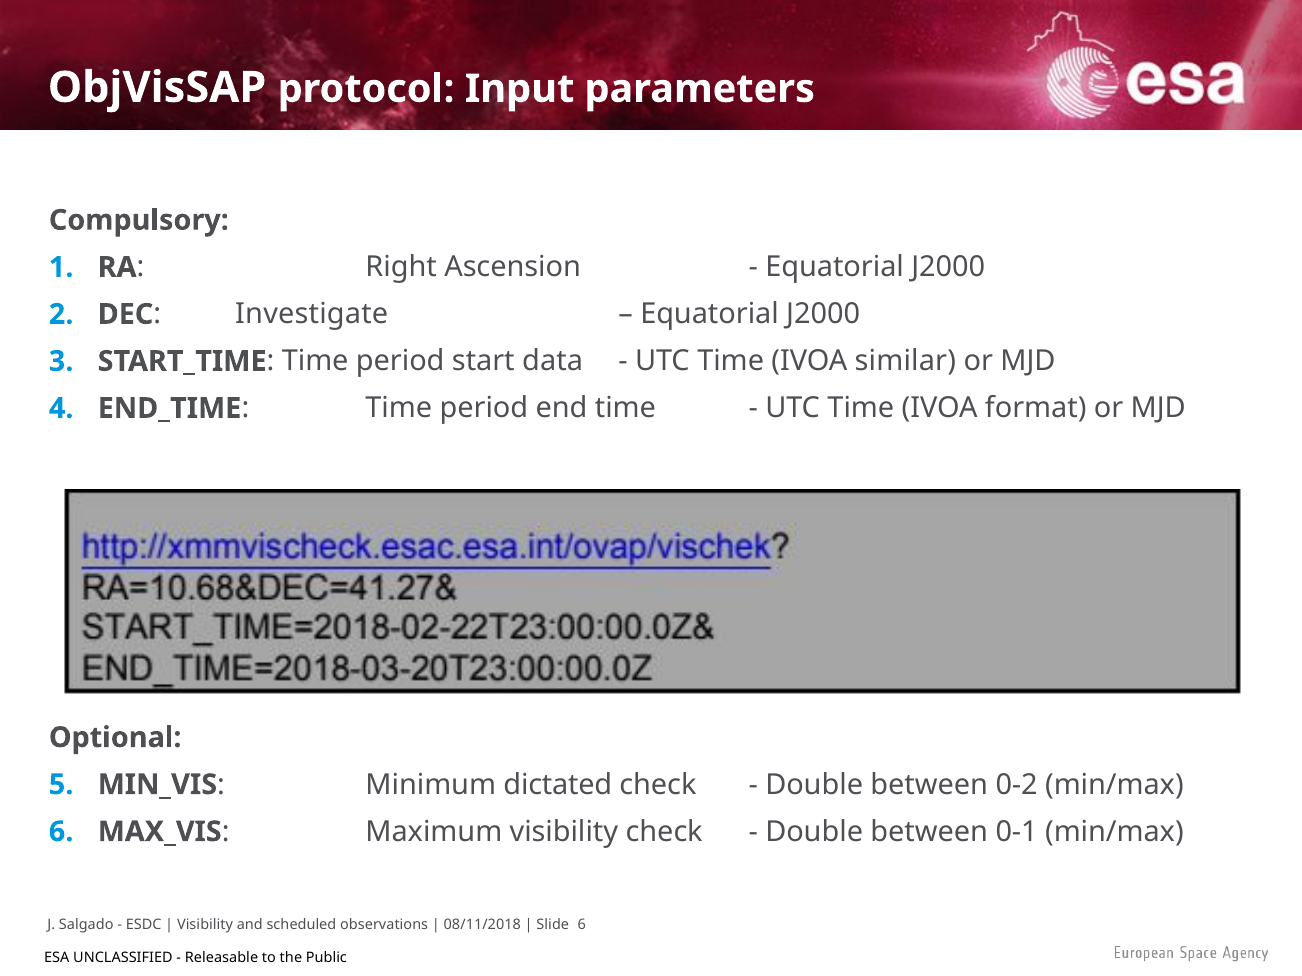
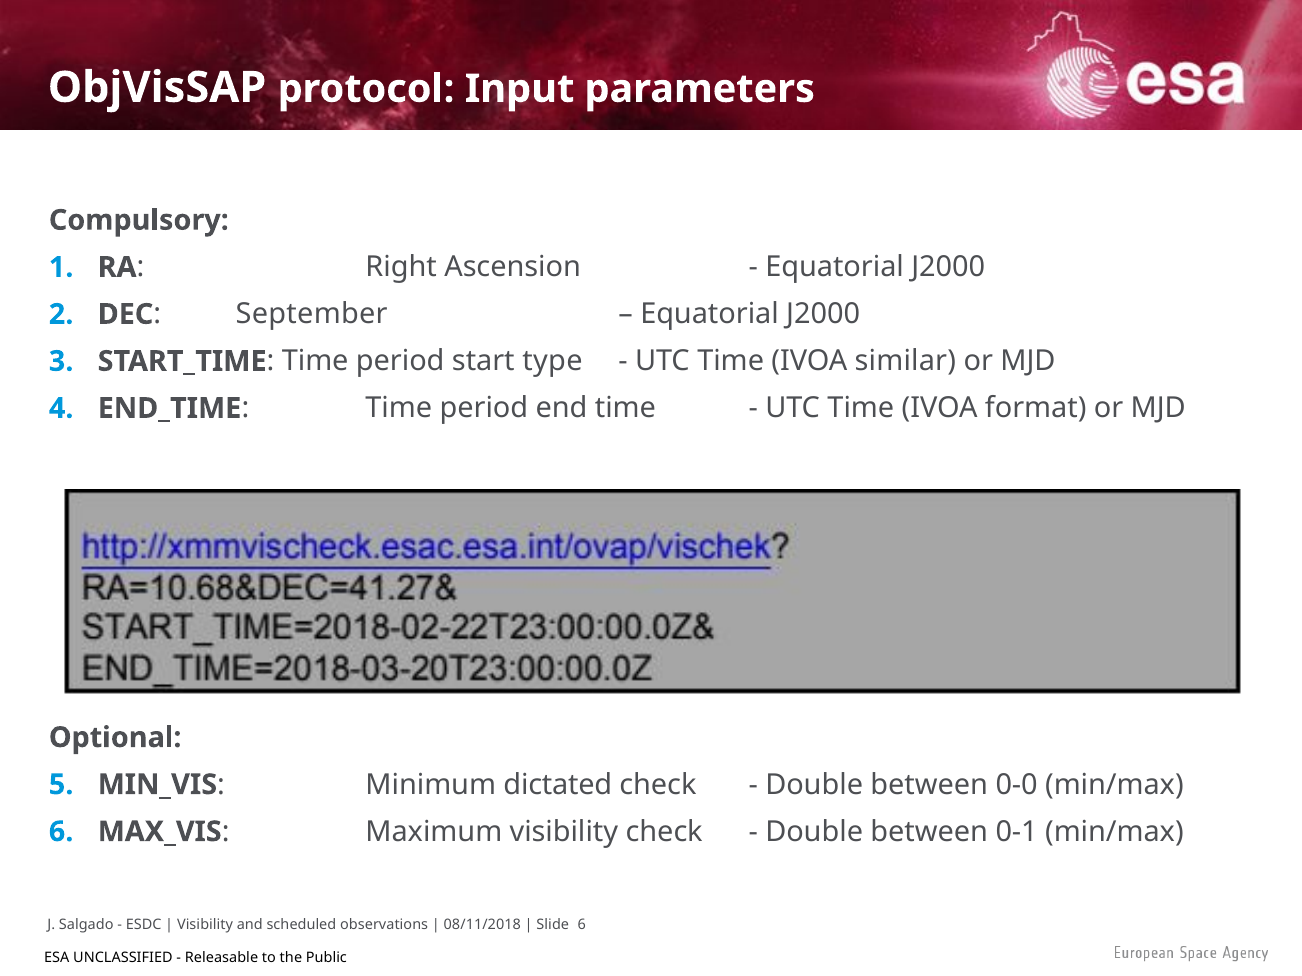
Investigate: Investigate -> September
data: data -> type
0-2: 0-2 -> 0-0
